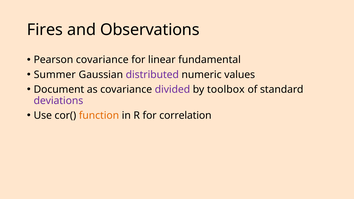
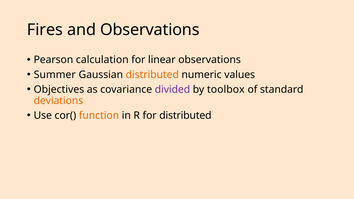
Pearson covariance: covariance -> calculation
linear fundamental: fundamental -> observations
distributed at (152, 75) colour: purple -> orange
Document: Document -> Objectives
deviations colour: purple -> orange
for correlation: correlation -> distributed
